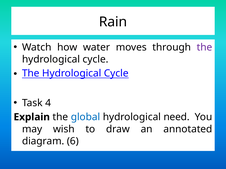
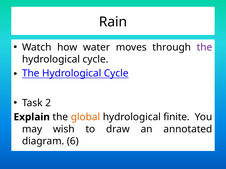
4: 4 -> 2
global colour: blue -> orange
need: need -> finite
